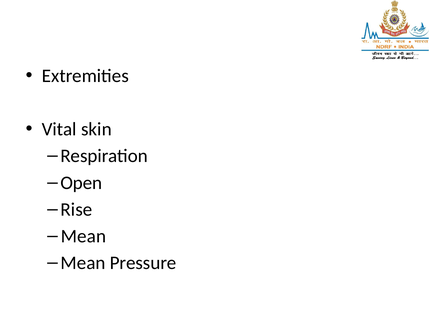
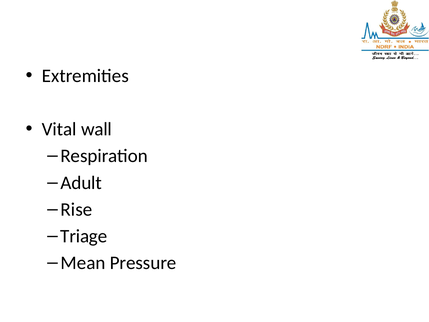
skin: skin -> wall
Open: Open -> Adult
Mean at (84, 236): Mean -> Triage
